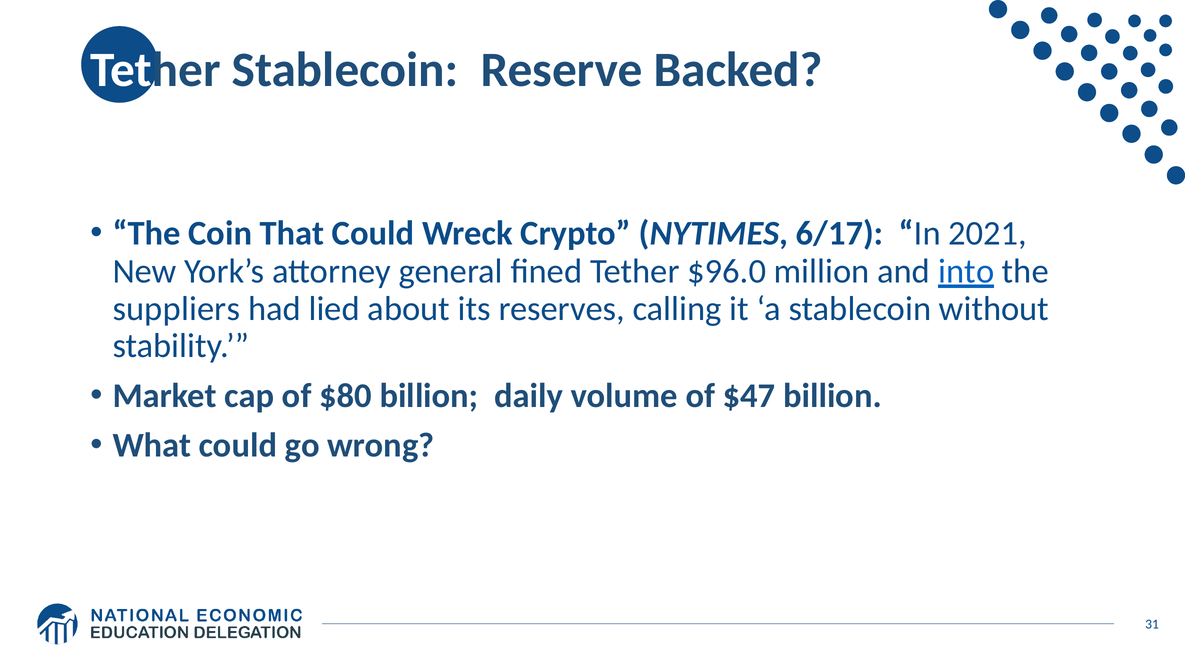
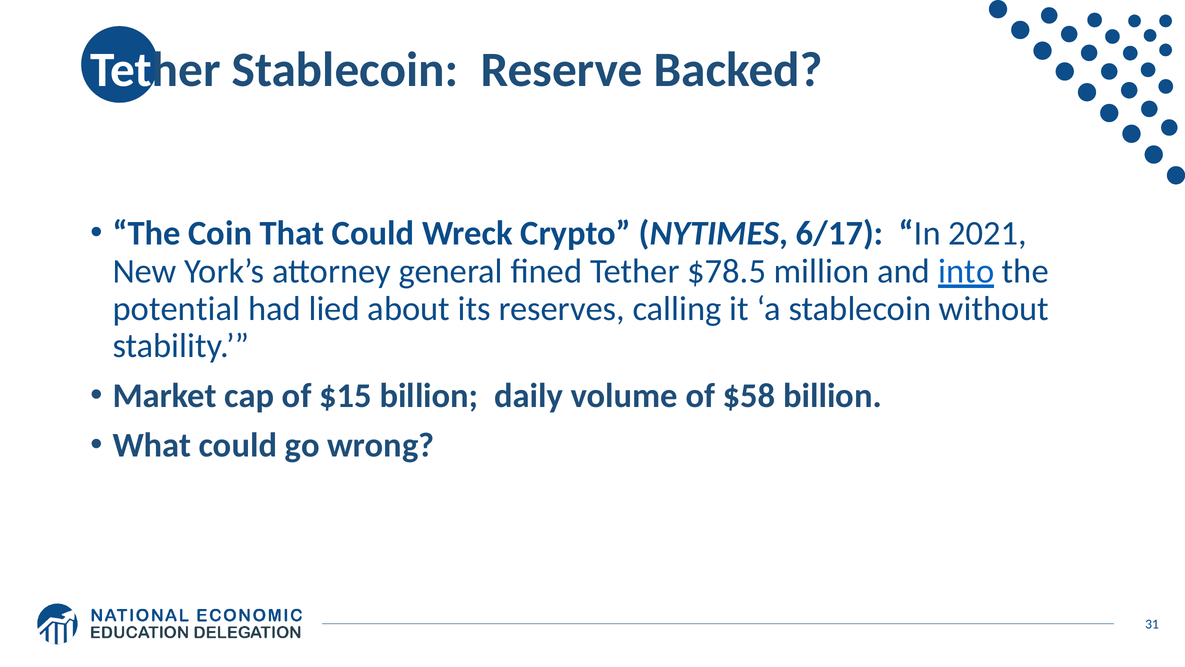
$96.0: $96.0 -> $78.5
suppliers: suppliers -> potential
$80: $80 -> $15
$47: $47 -> $58
